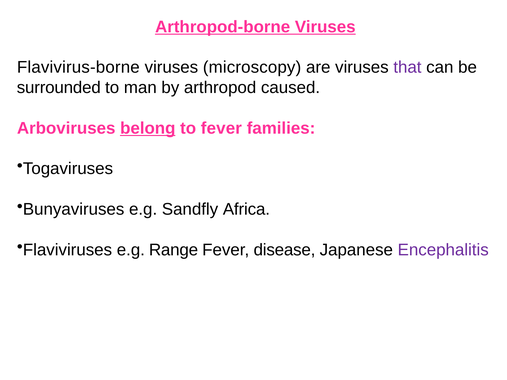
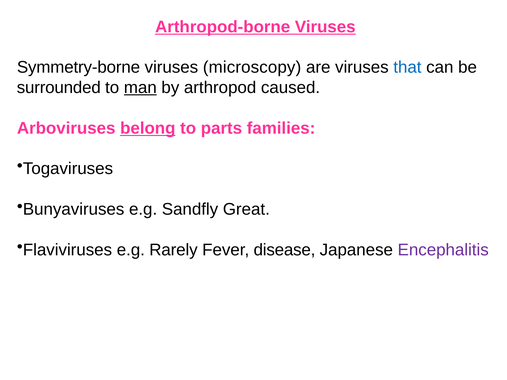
Flavivirus-borne: Flavivirus-borne -> Symmetry-borne
that colour: purple -> blue
man underline: none -> present
to fever: fever -> parts
Africa: Africa -> Great
Range: Range -> Rarely
